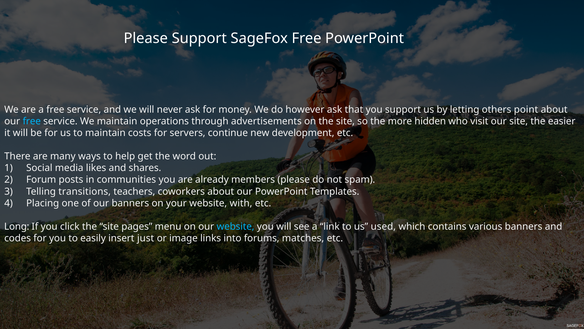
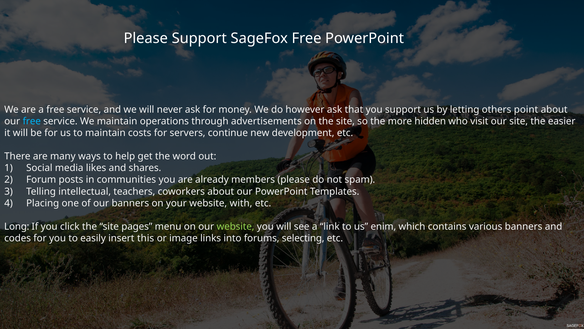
transitions: transitions -> intellectual
website at (236, 226) colour: light blue -> light green
used: used -> enim
just: just -> this
matches: matches -> selecting
